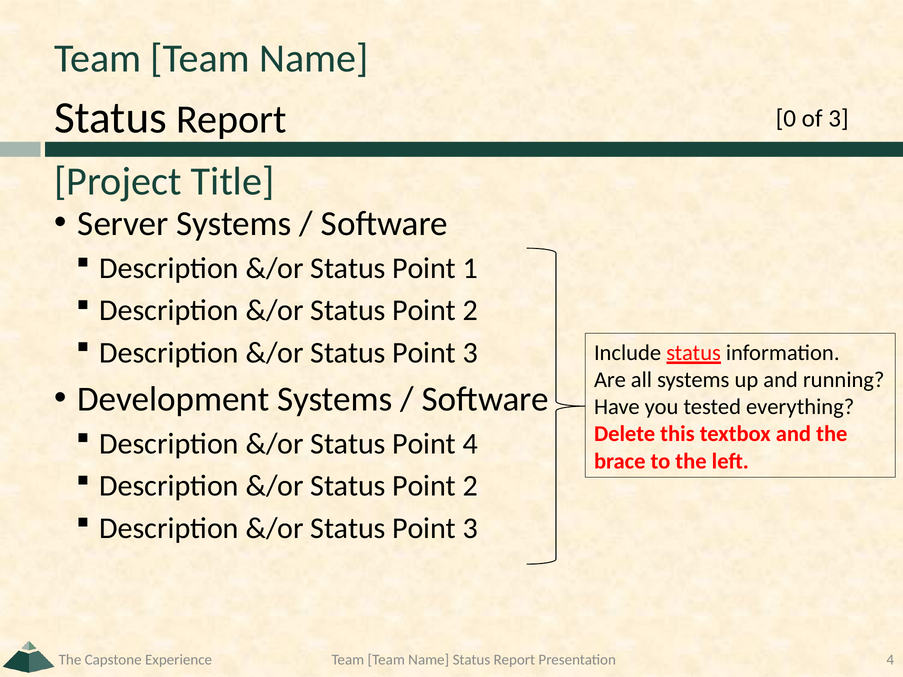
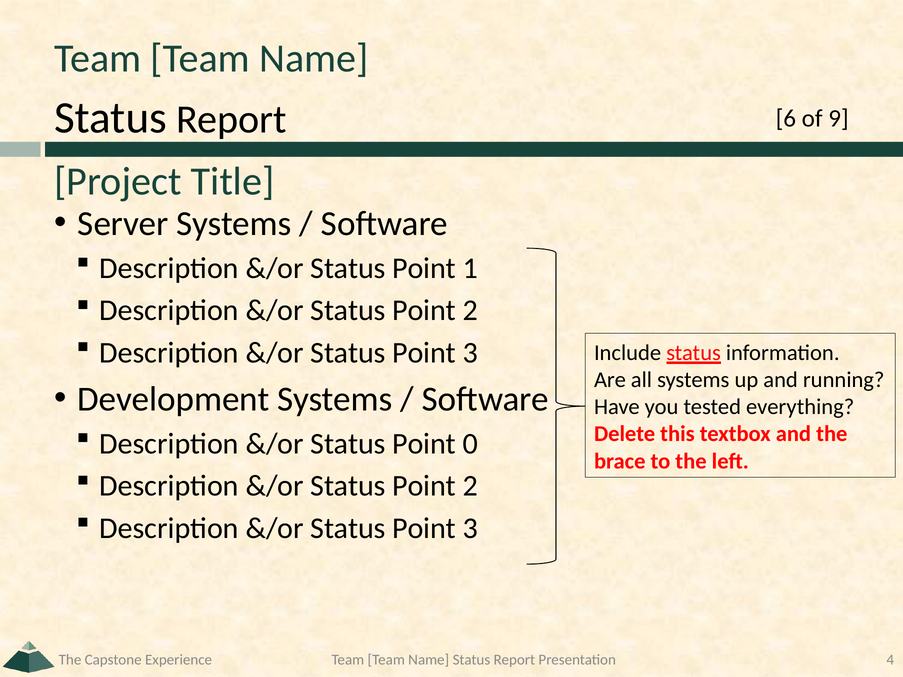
0: 0 -> 6
of 3: 3 -> 9
Point 4: 4 -> 0
